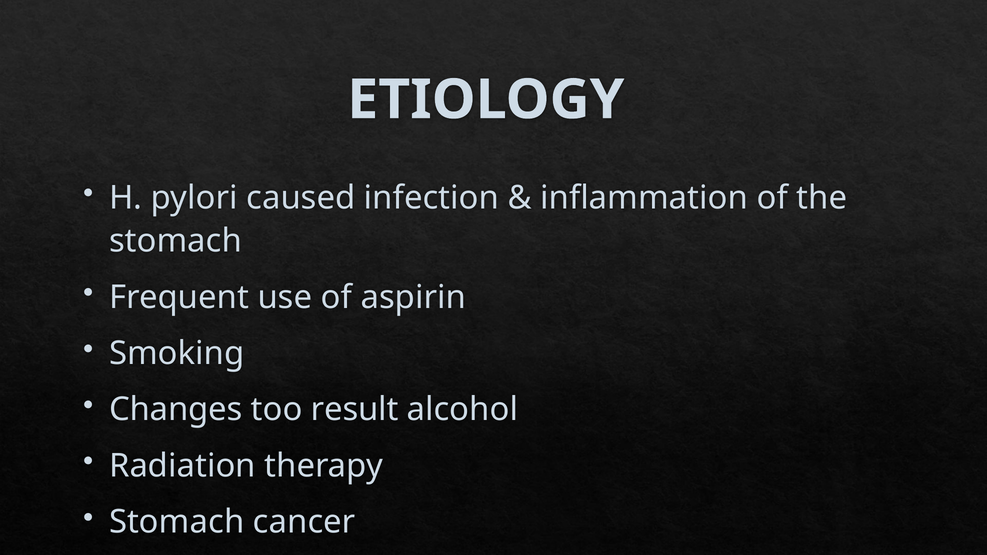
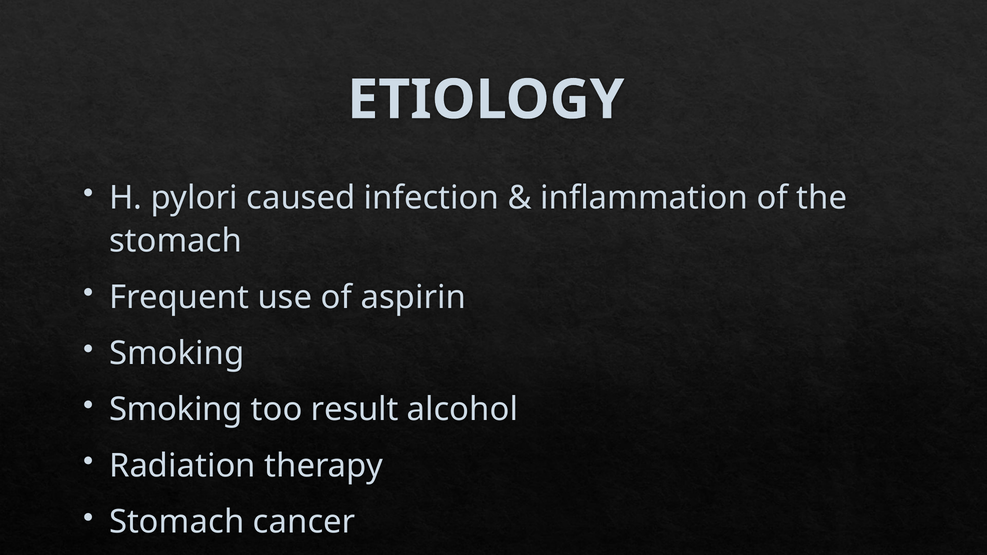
Changes at (176, 410): Changes -> Smoking
